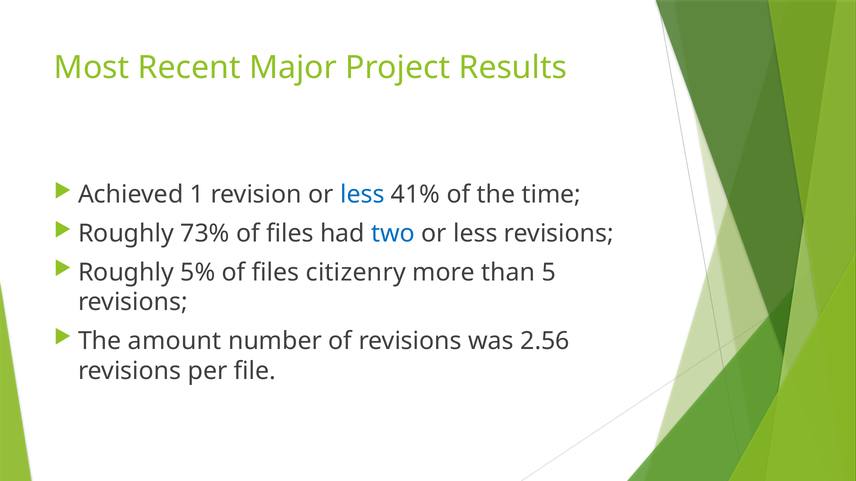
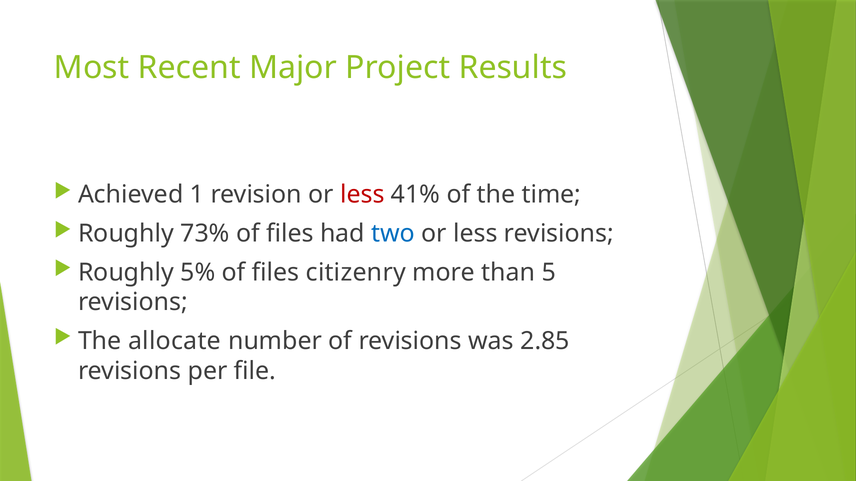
less at (362, 195) colour: blue -> red
amount: amount -> allocate
2.56: 2.56 -> 2.85
